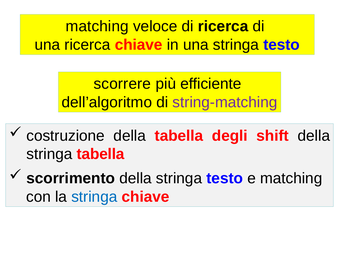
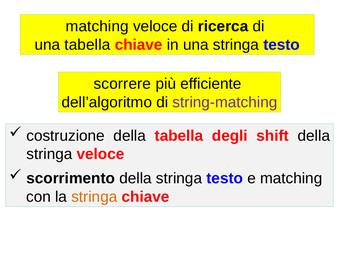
una ricerca: ricerca -> tabella
stringa tabella: tabella -> veloce
stringa at (94, 197) colour: blue -> orange
